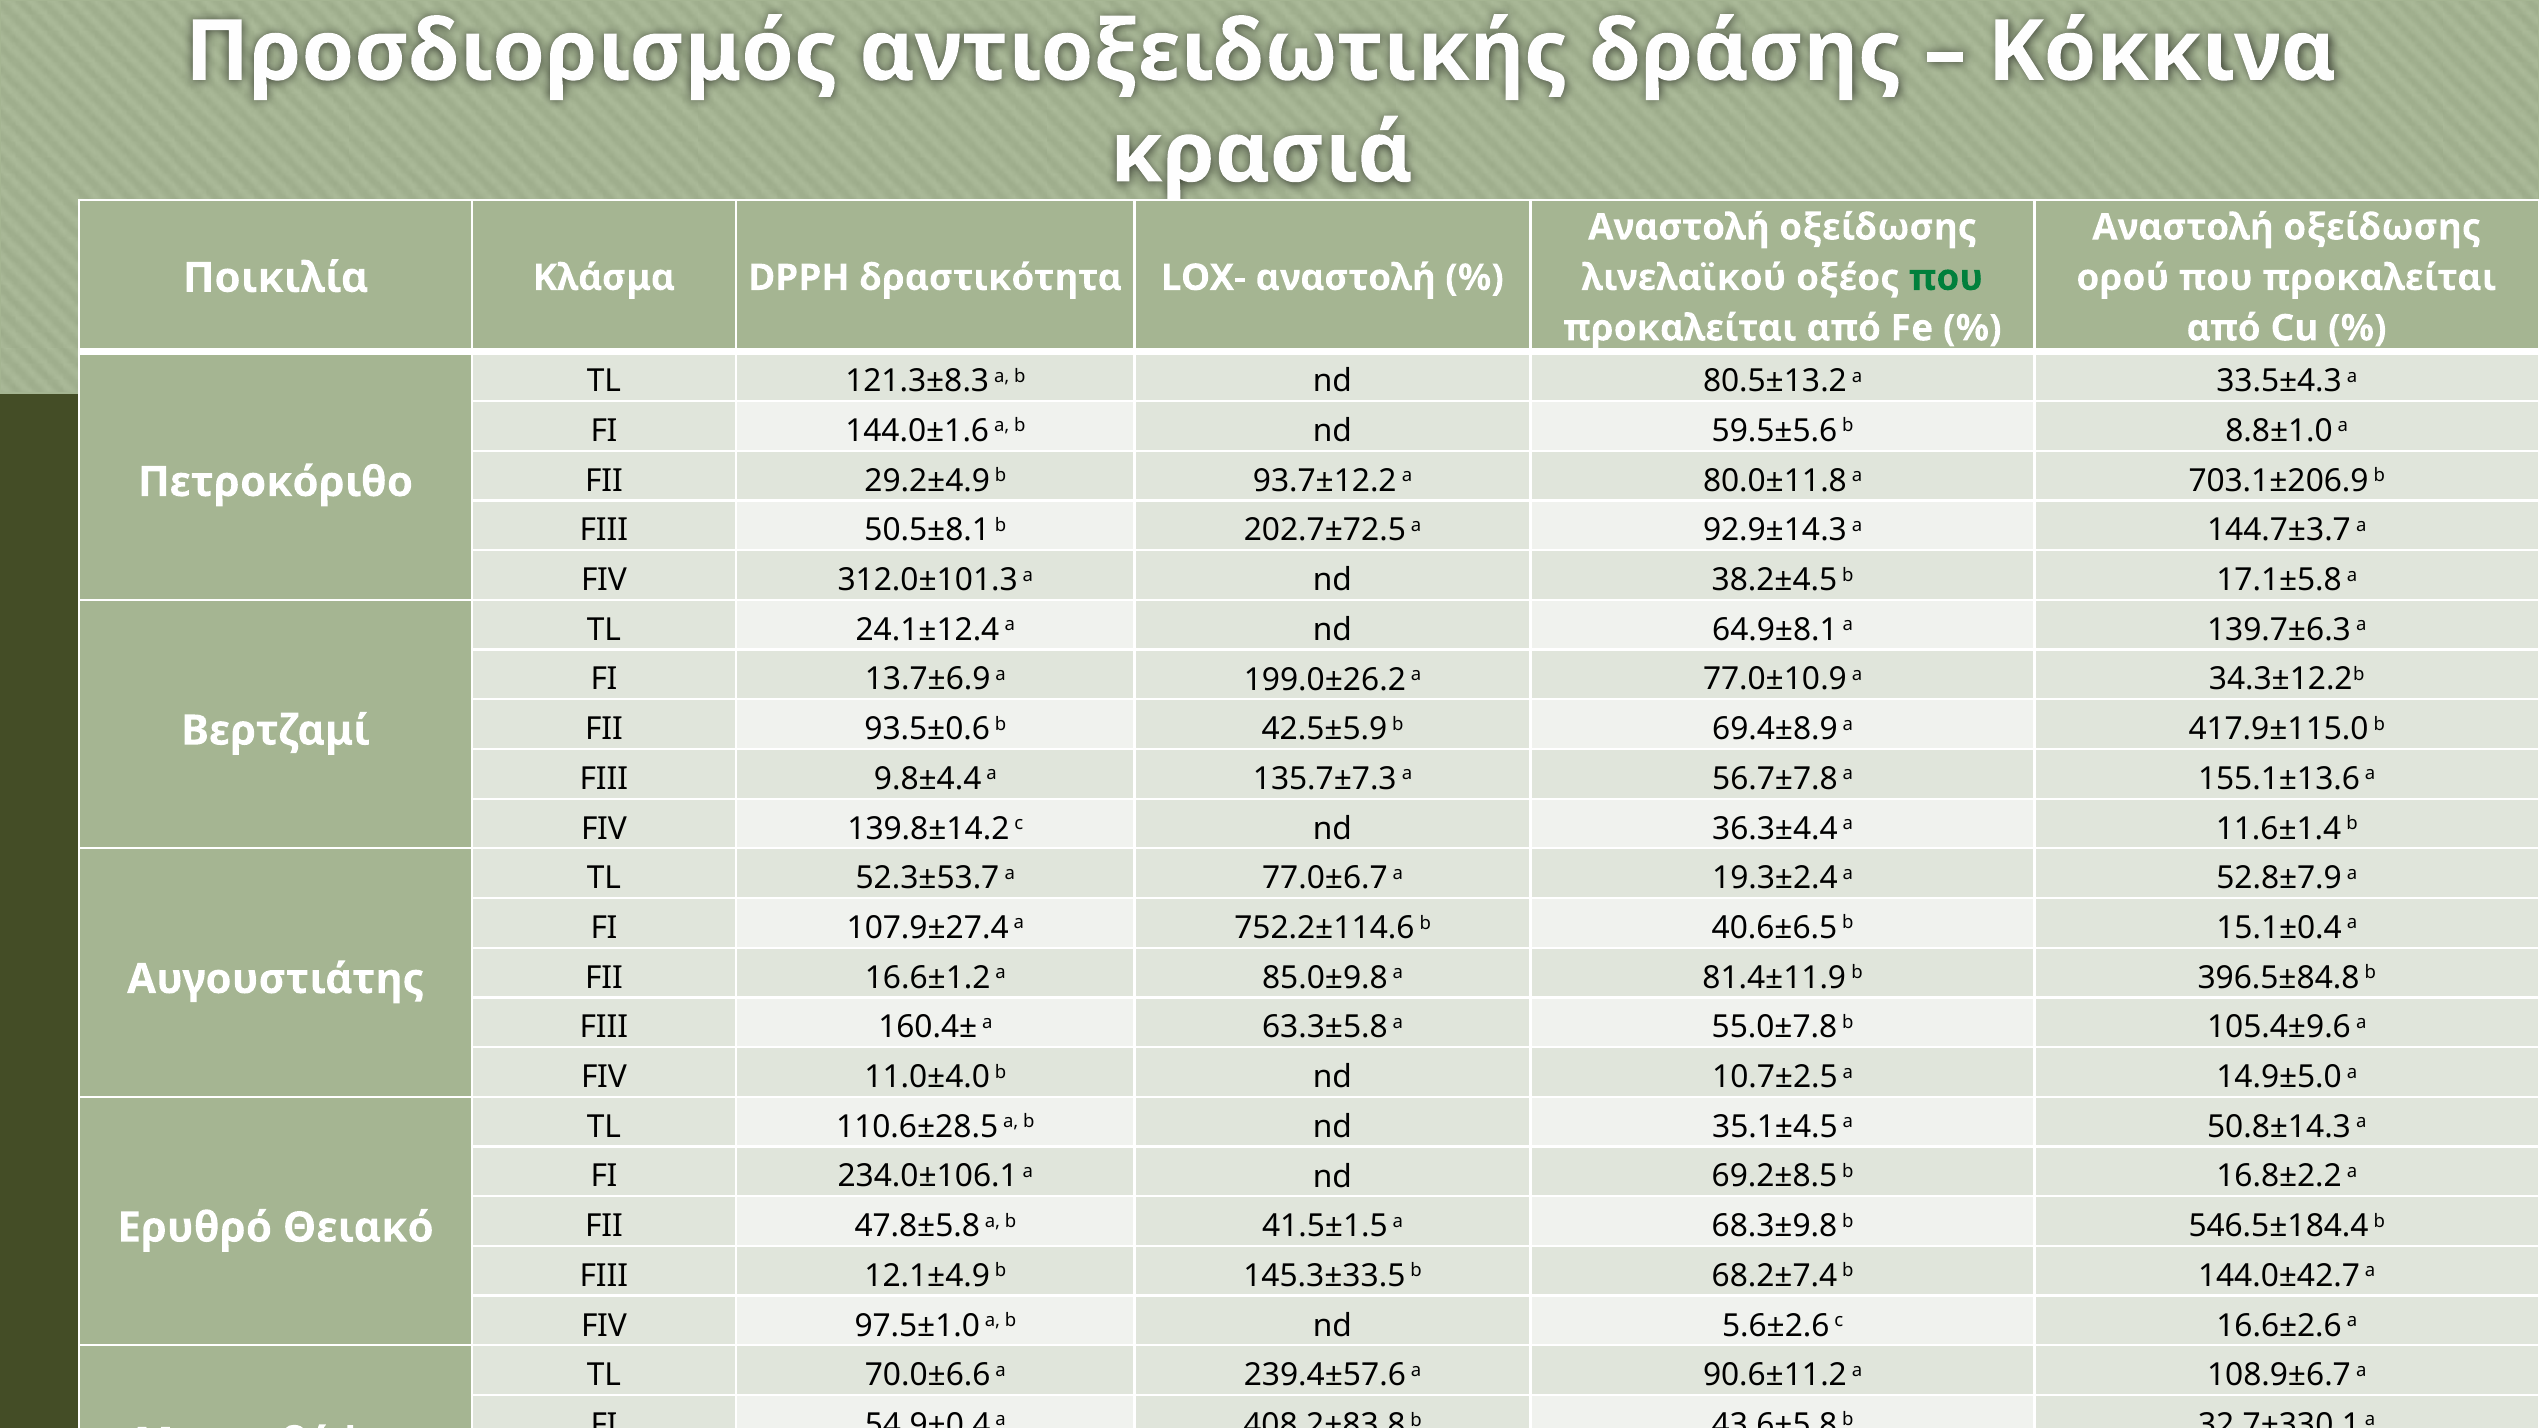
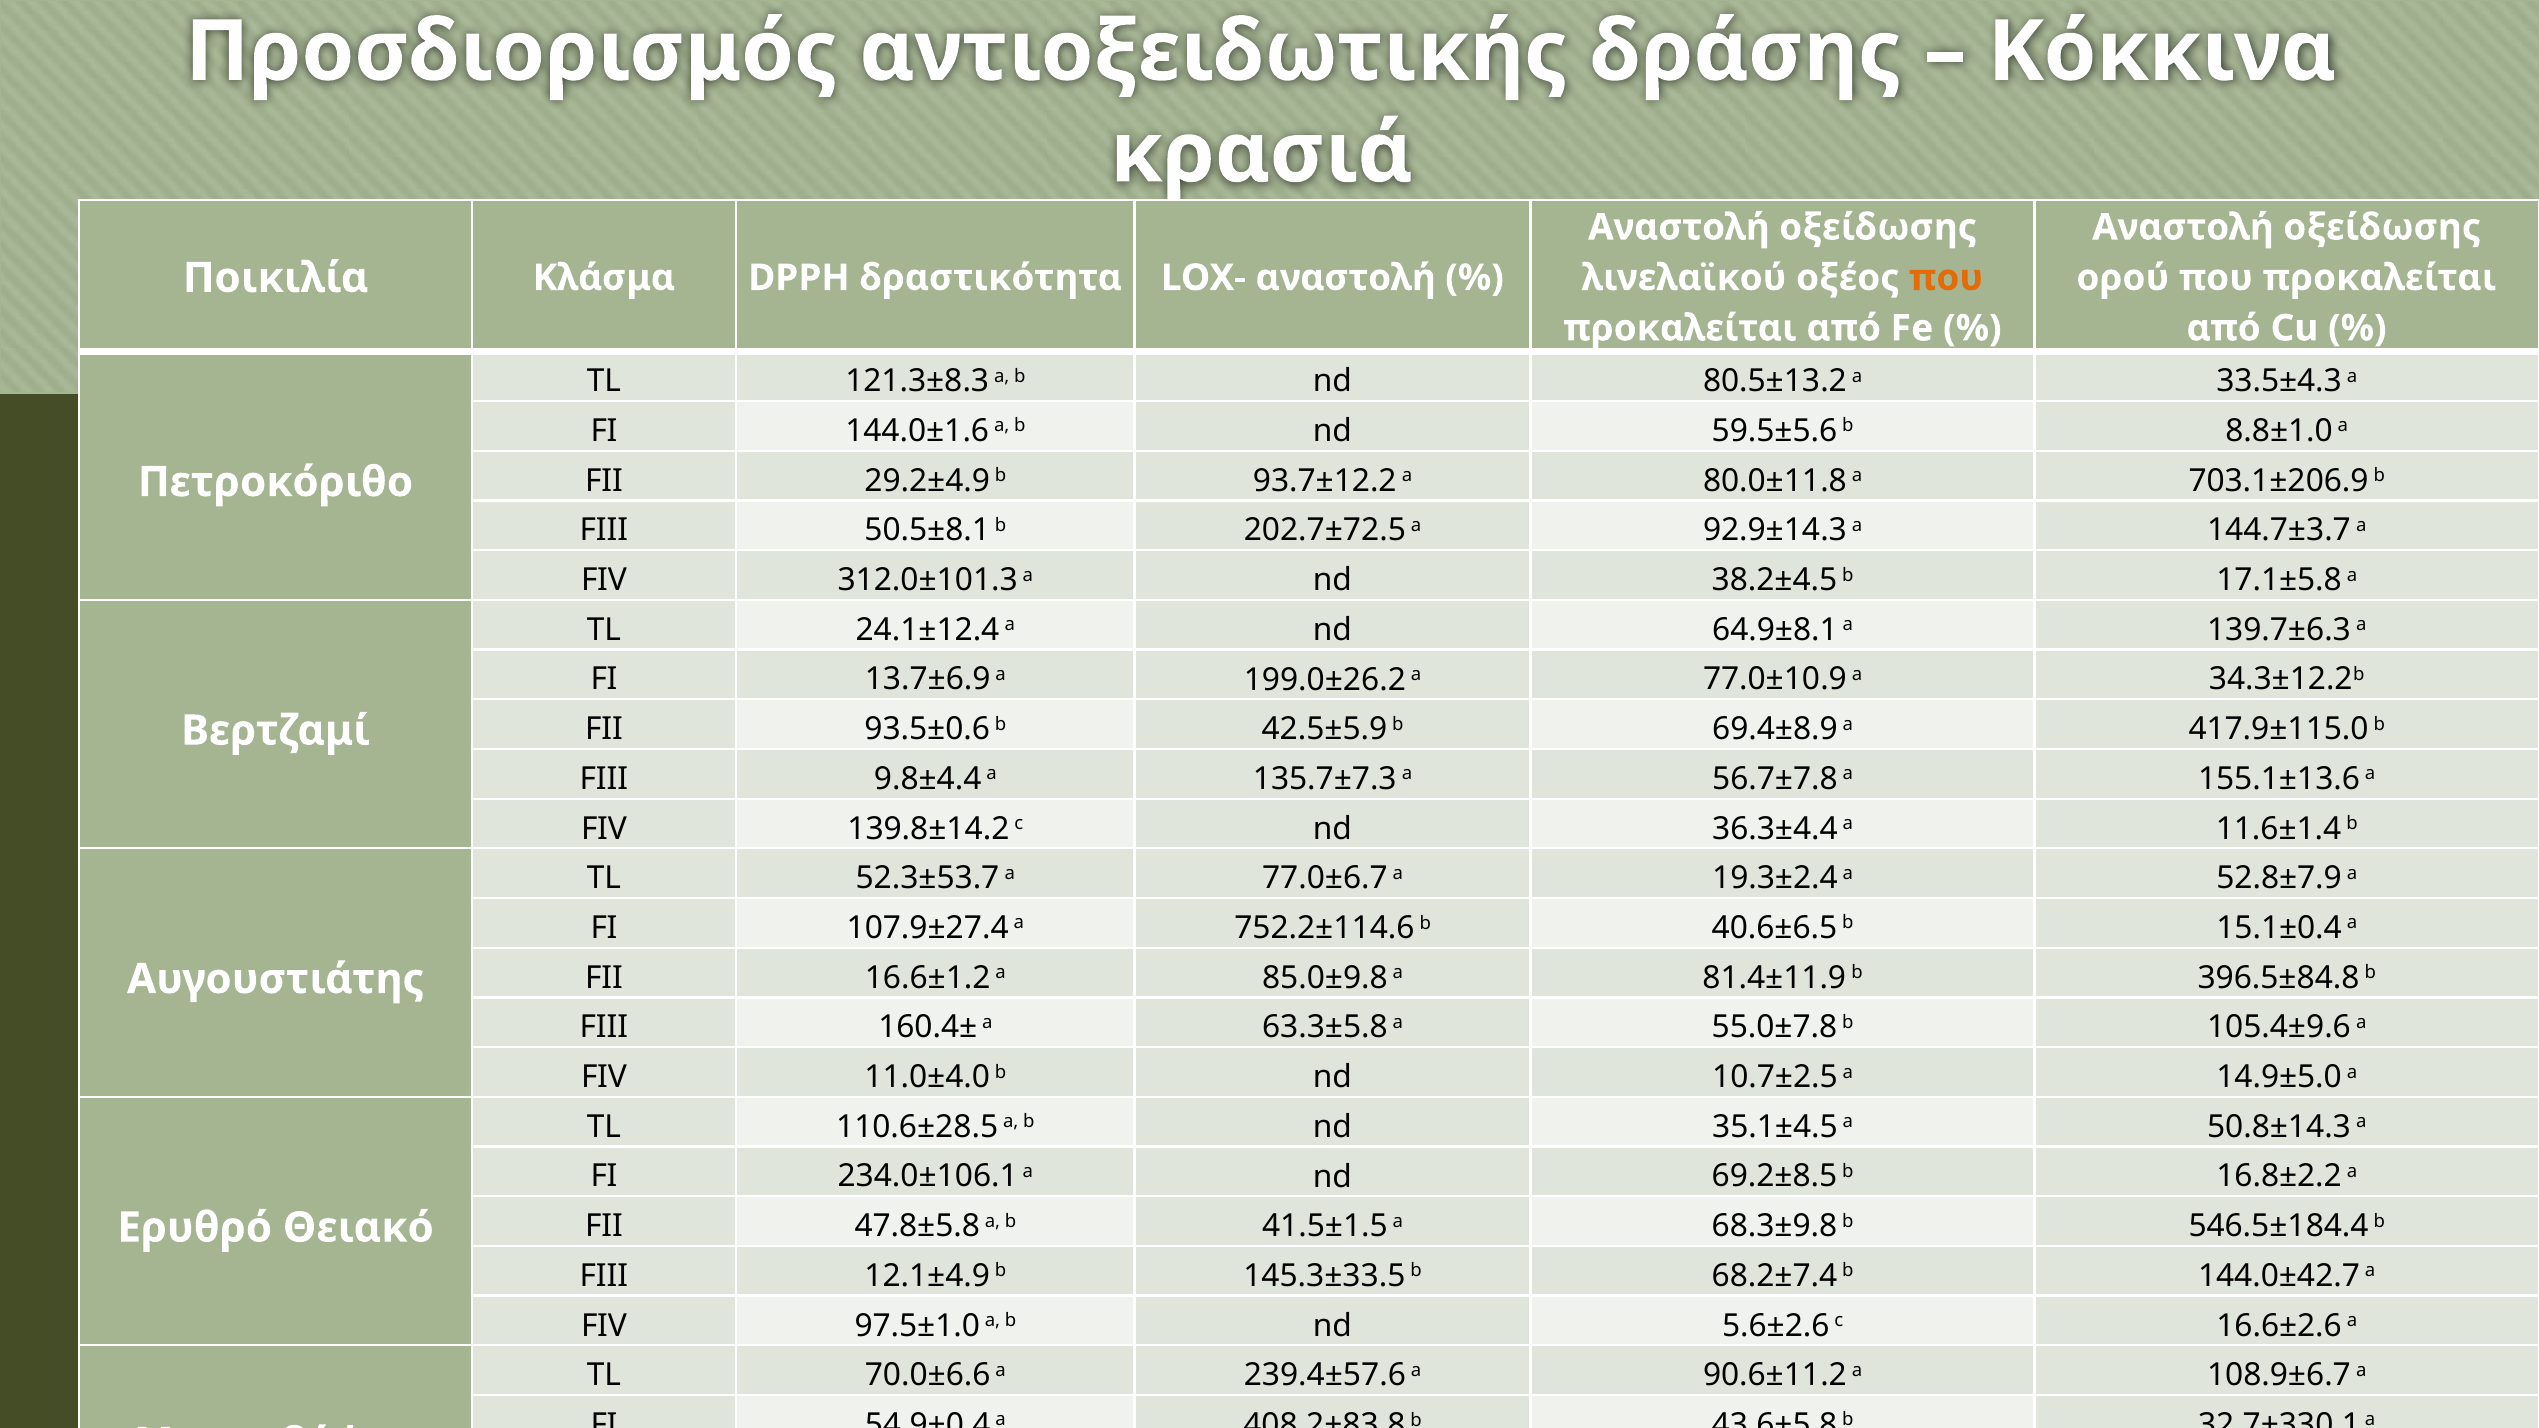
που at (1946, 278) colour: green -> orange
